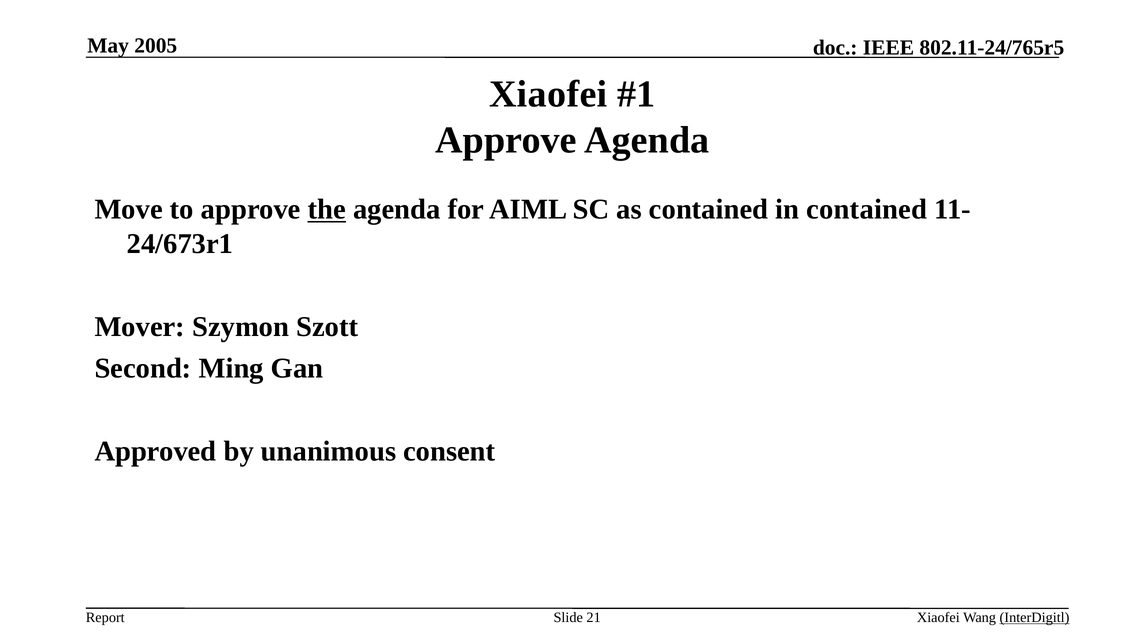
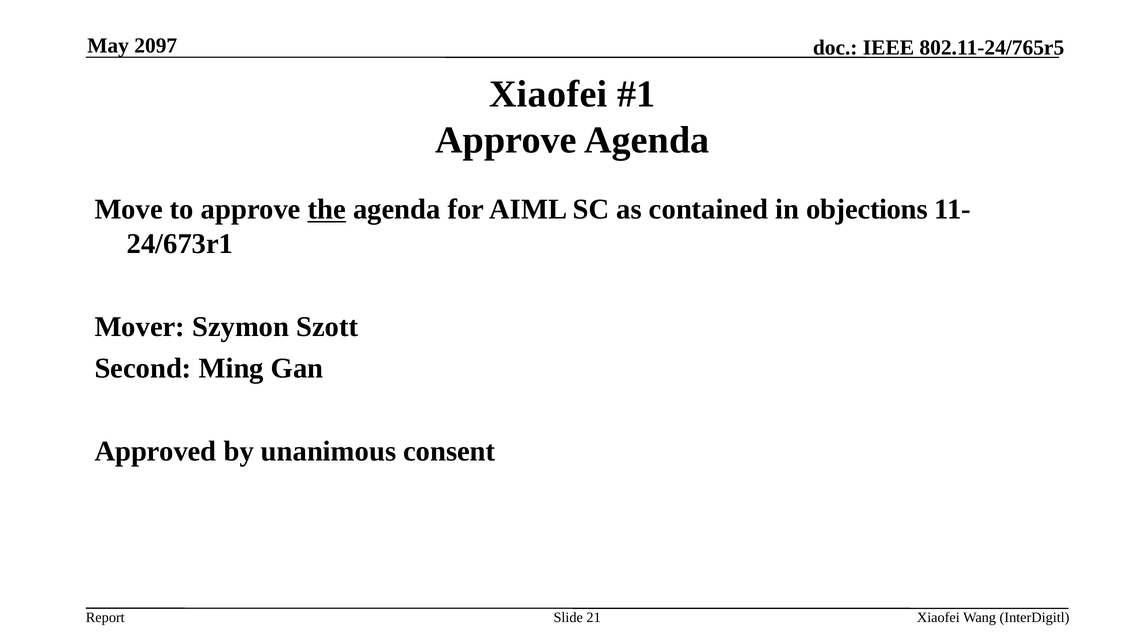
2005: 2005 -> 2097
in contained: contained -> objections
InterDigitl underline: present -> none
